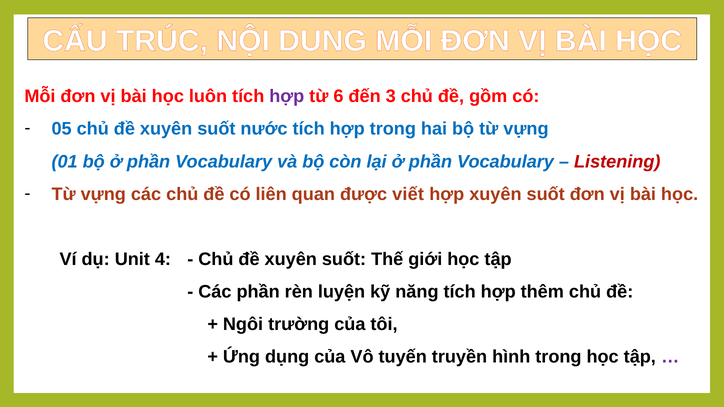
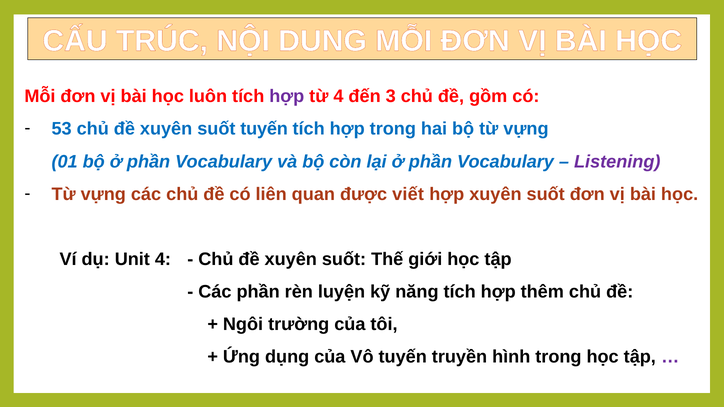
từ 6: 6 -> 4
05: 05 -> 53
suốt nước: nước -> tuyến
Listening colour: red -> purple
